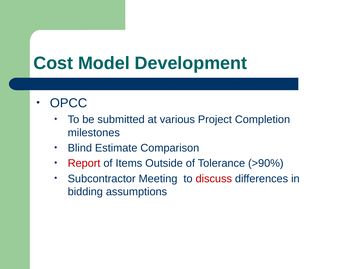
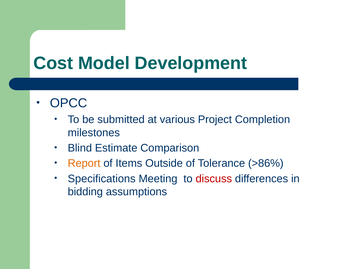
Report colour: red -> orange
>90%: >90% -> >86%
Subcontractor: Subcontractor -> Specifications
